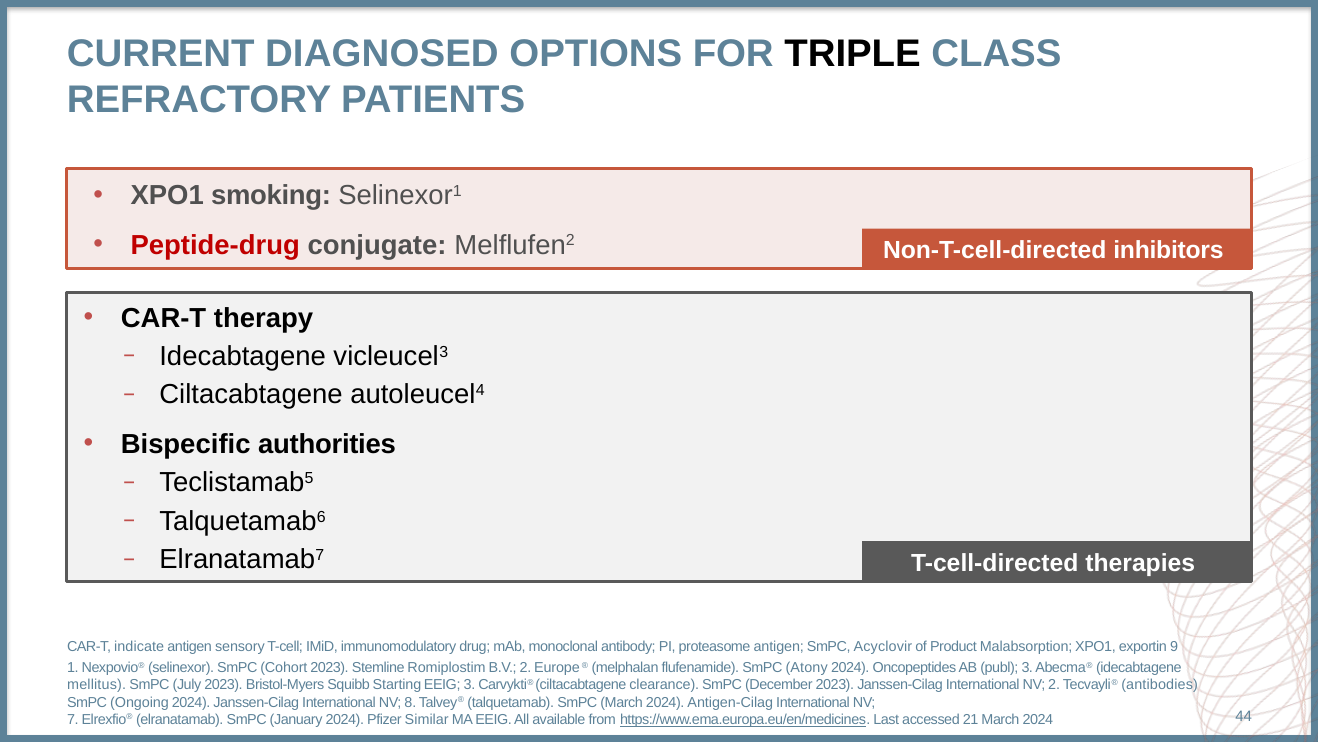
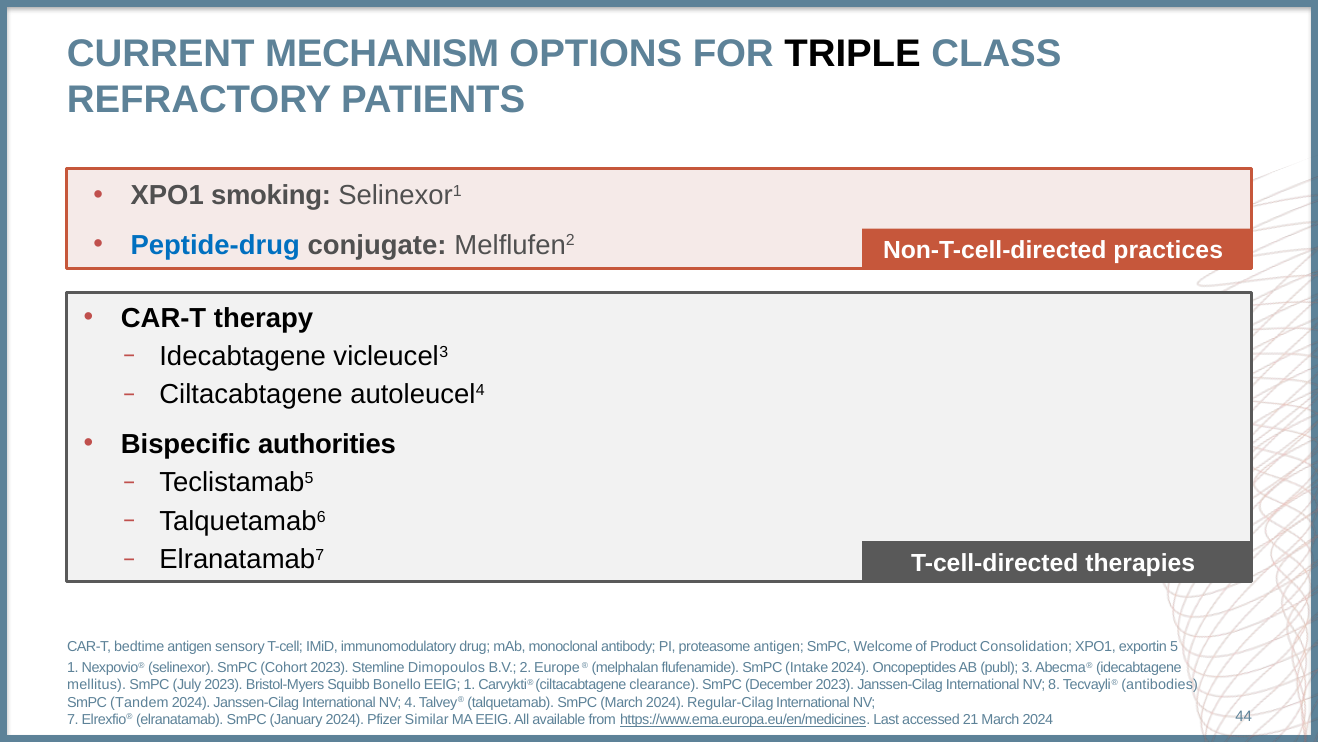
DIAGNOSED: DIAGNOSED -> MECHANISM
Peptide-drug colour: red -> blue
inhibitors: inhibitors -> practices
indicate: indicate -> bedtime
Acyclovir: Acyclovir -> Welcome
Malabsorption: Malabsorption -> Consolidation
9: 9 -> 5
Romiplostim: Romiplostim -> Dimopoulos
Atony: Atony -> Intake
Starting: Starting -> Bonello
EEIG 3: 3 -> 1
NV 2: 2 -> 8
Ongoing: Ongoing -> Tandem
8: 8 -> 4
Antigen-Cilag: Antigen-Cilag -> Regular-Cilag
